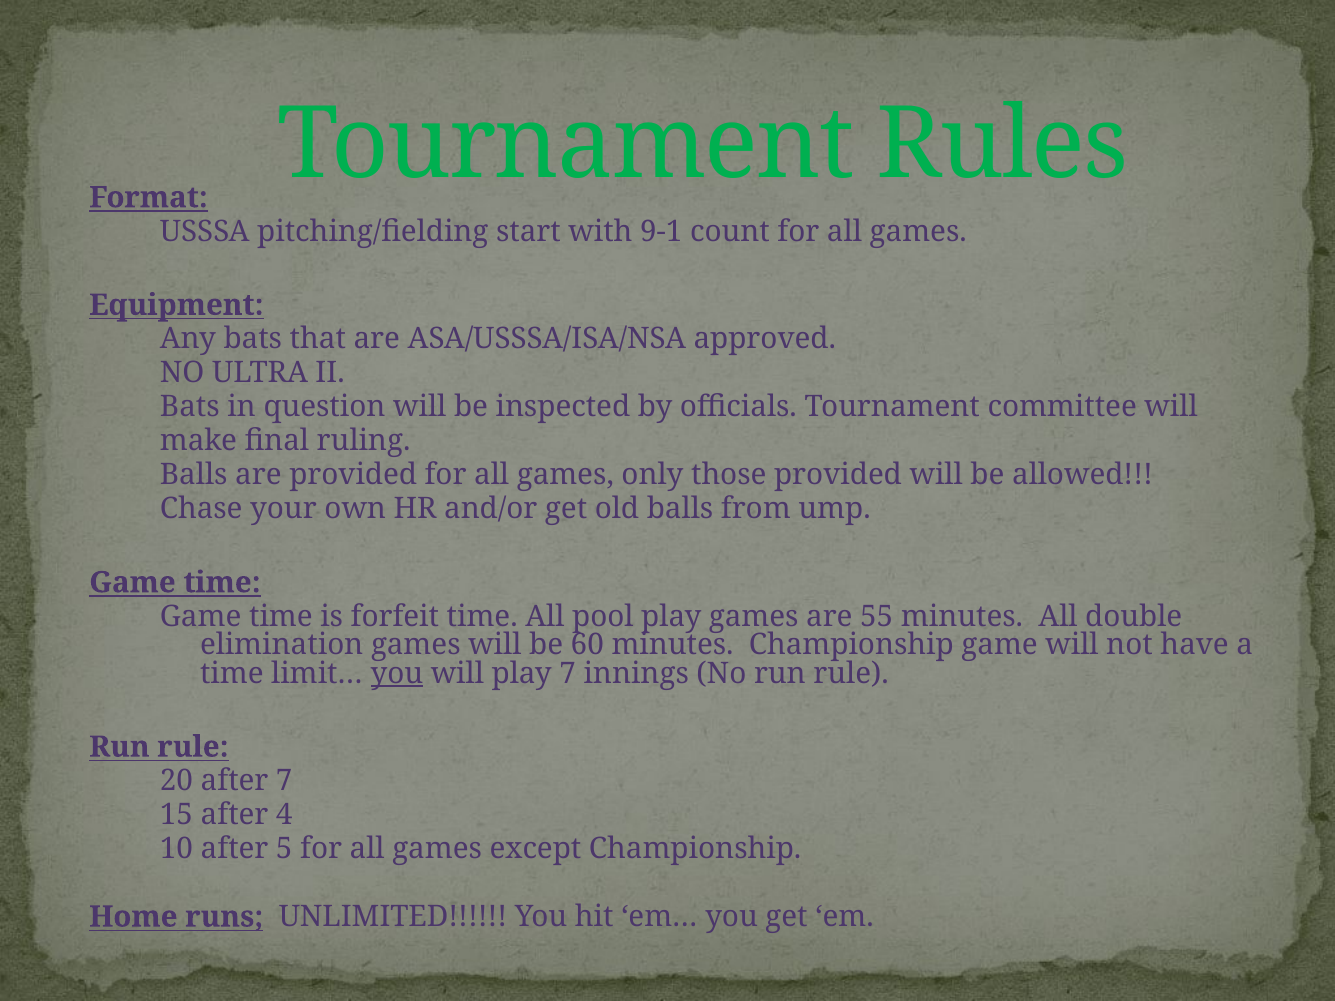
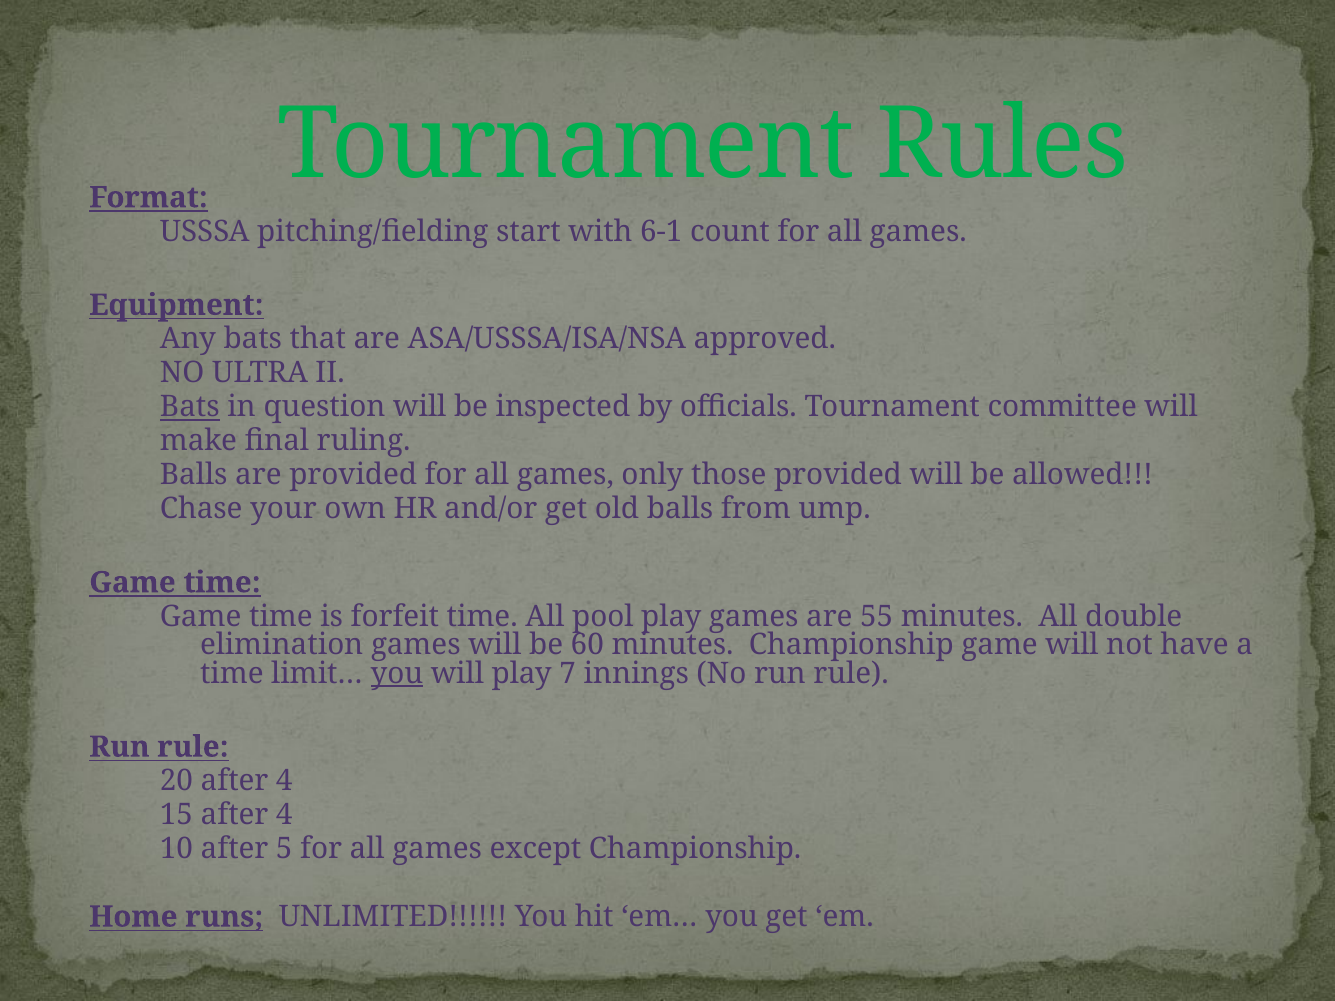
9-1: 9-1 -> 6-1
Bats at (190, 407) underline: none -> present
20 after 7: 7 -> 4
